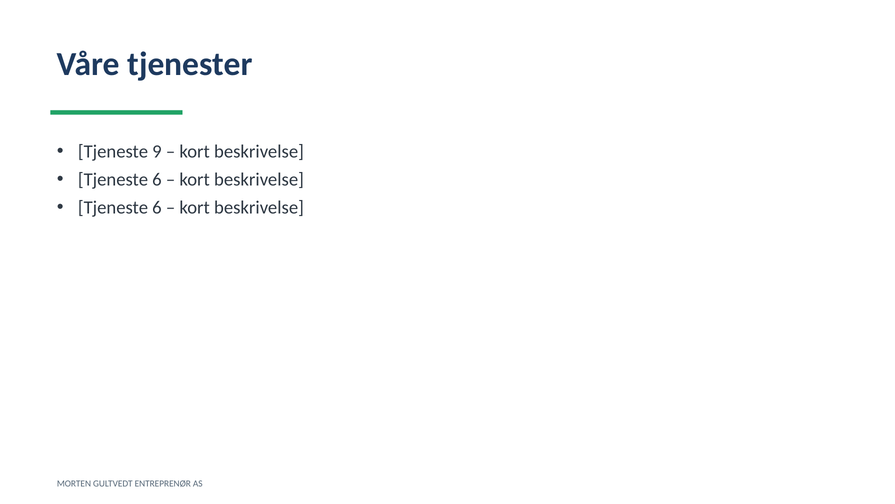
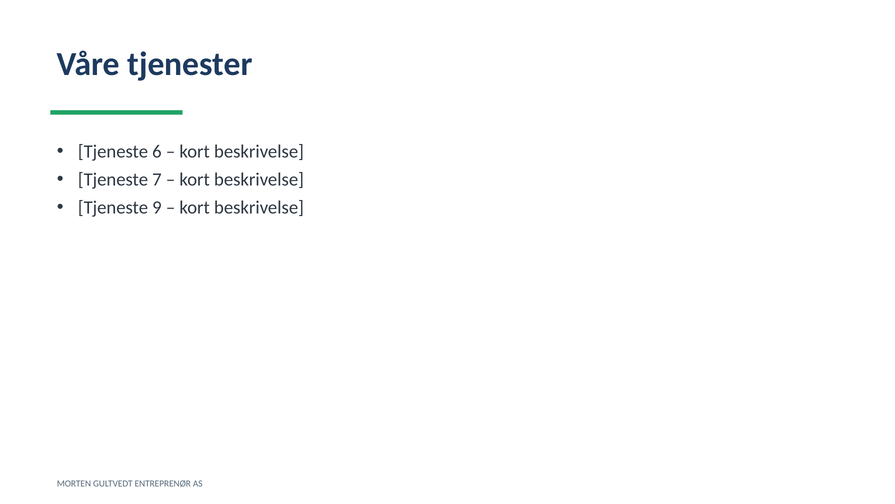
9: 9 -> 6
6 at (157, 180): 6 -> 7
6 at (157, 208): 6 -> 9
